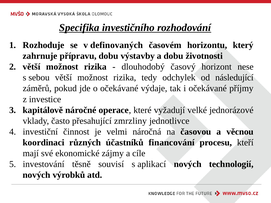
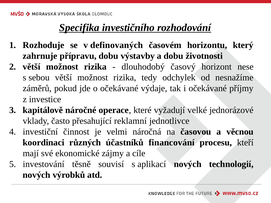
následující: následující -> nesnažíme
zmrzliny: zmrzliny -> reklamní
